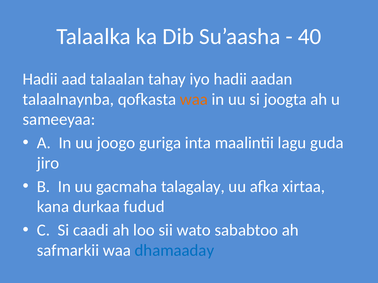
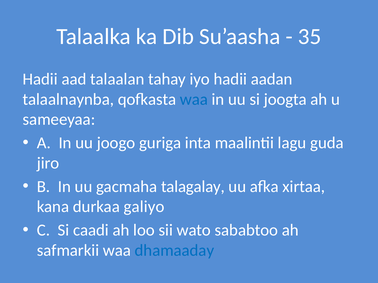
40: 40 -> 35
waa at (194, 99) colour: orange -> blue
fudud: fudud -> galiyo
